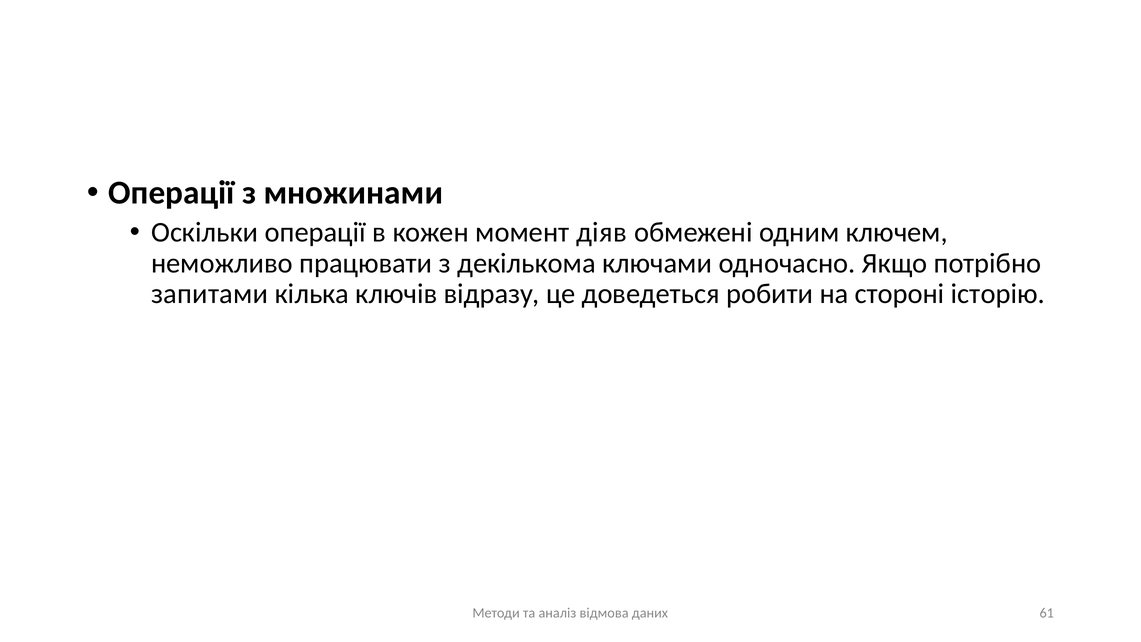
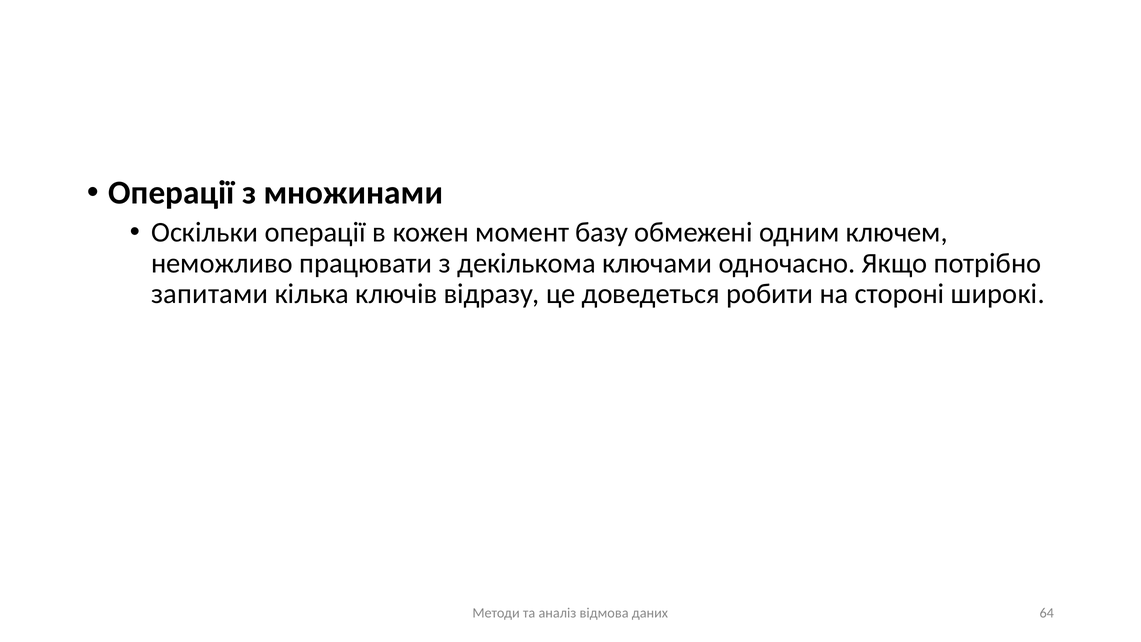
діяв: діяв -> базу
історію: історію -> широкі
61: 61 -> 64
